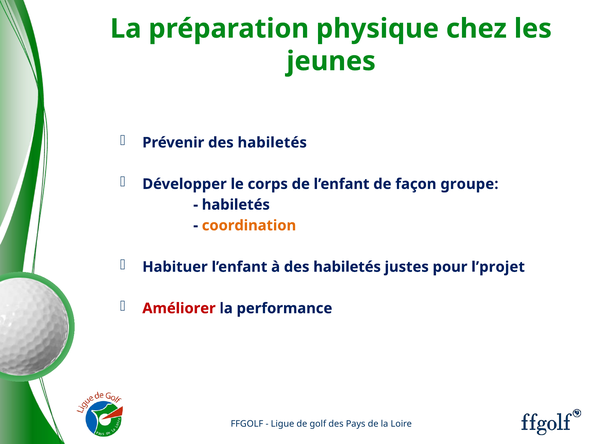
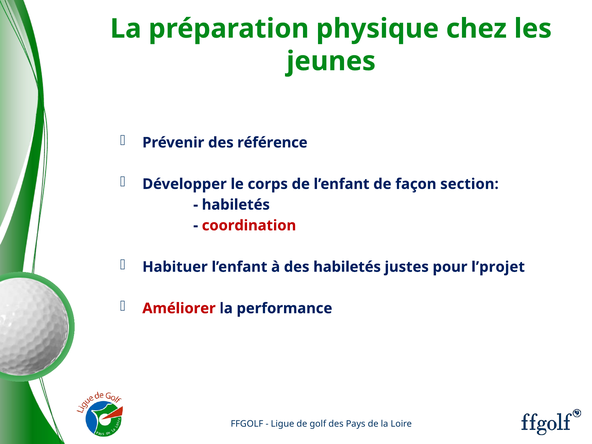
Prévenir des habiletés: habiletés -> référence
groupe: groupe -> section
coordination colour: orange -> red
